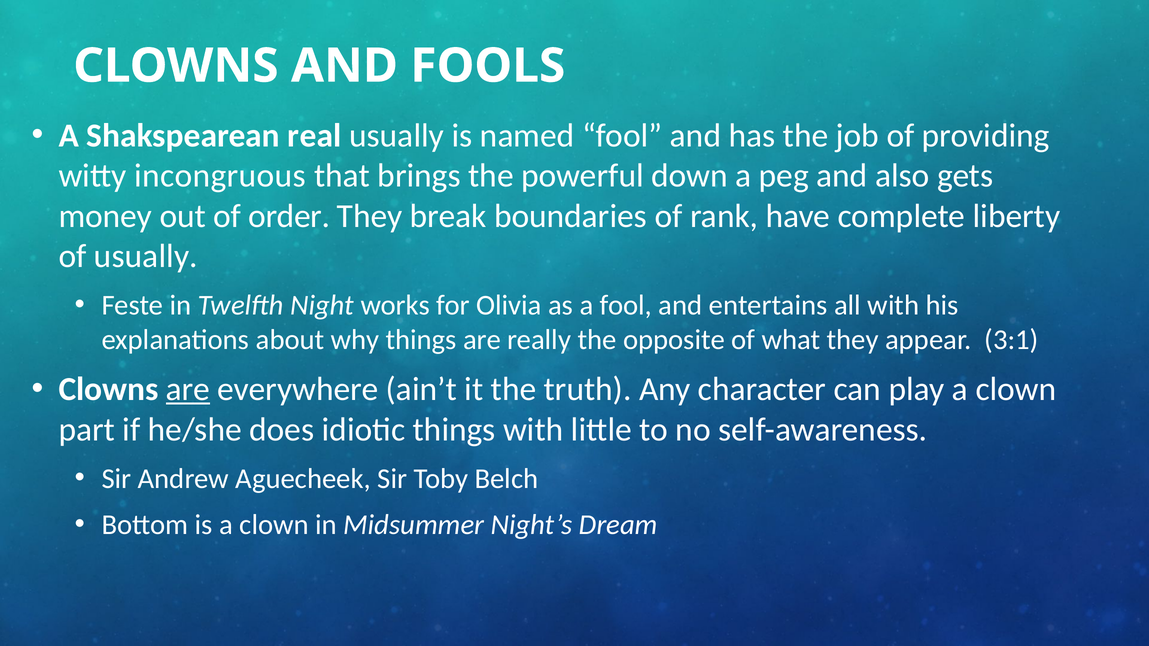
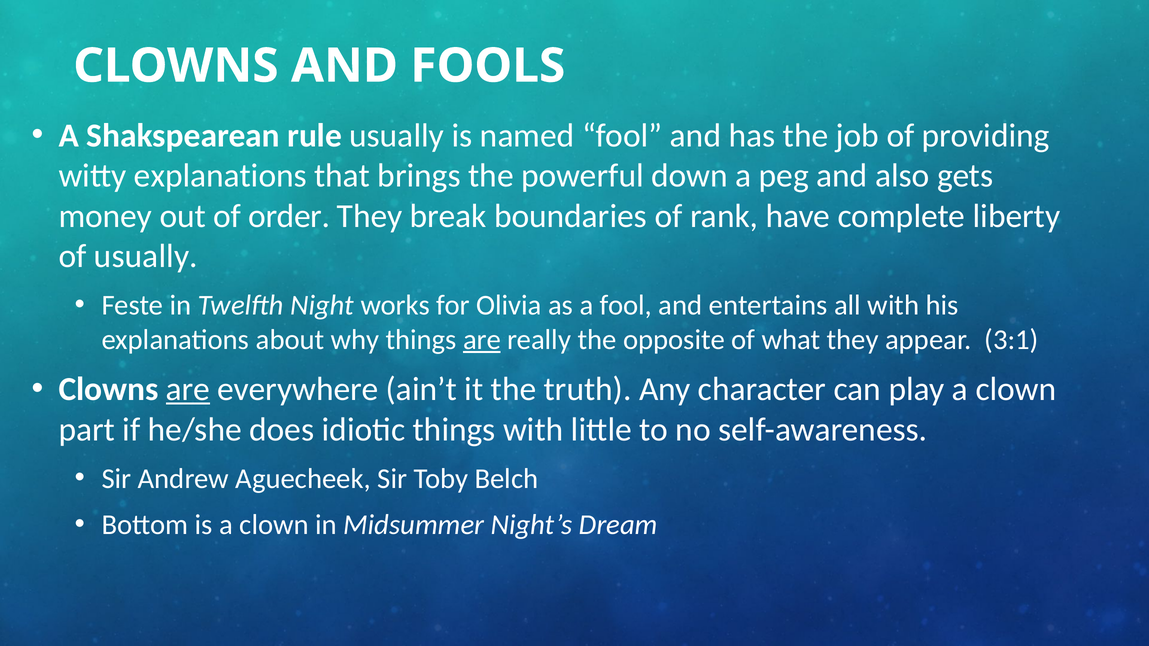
real: real -> rule
witty incongruous: incongruous -> explanations
are at (482, 340) underline: none -> present
